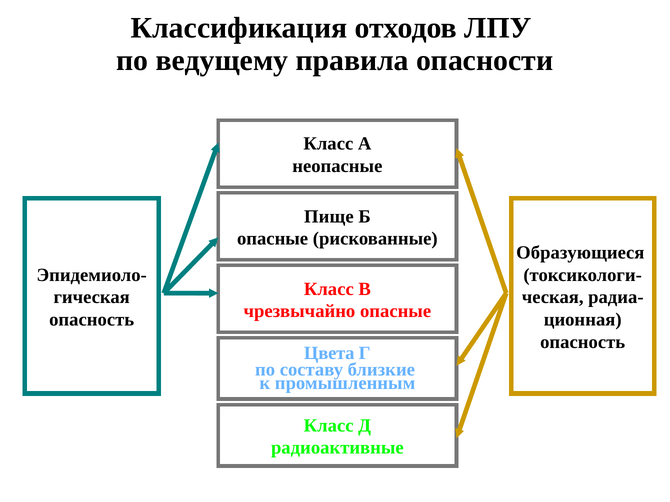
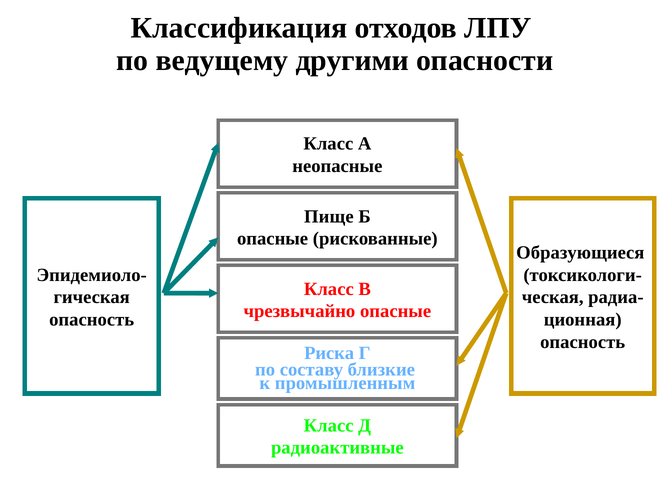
правила: правила -> другими
Цвета: Цвета -> Риска
